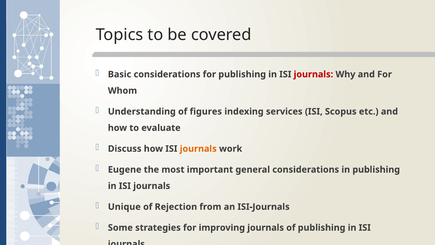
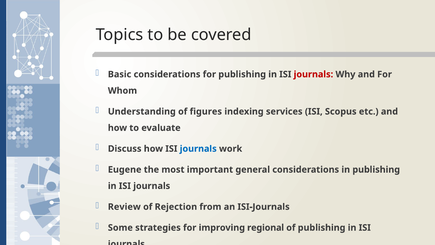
journals at (198, 149) colour: orange -> blue
Unique: Unique -> Review
improving journals: journals -> regional
